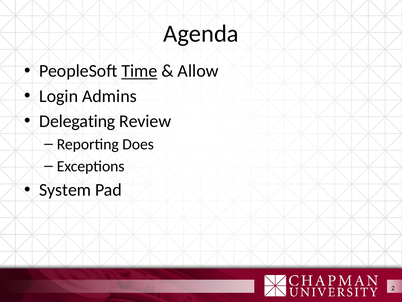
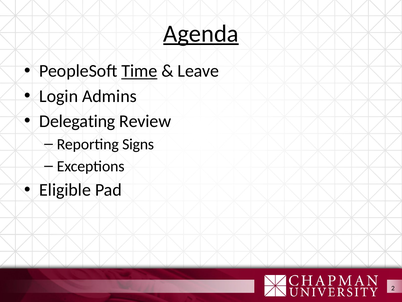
Agenda underline: none -> present
Allow: Allow -> Leave
Does: Does -> Signs
System: System -> Eligible
